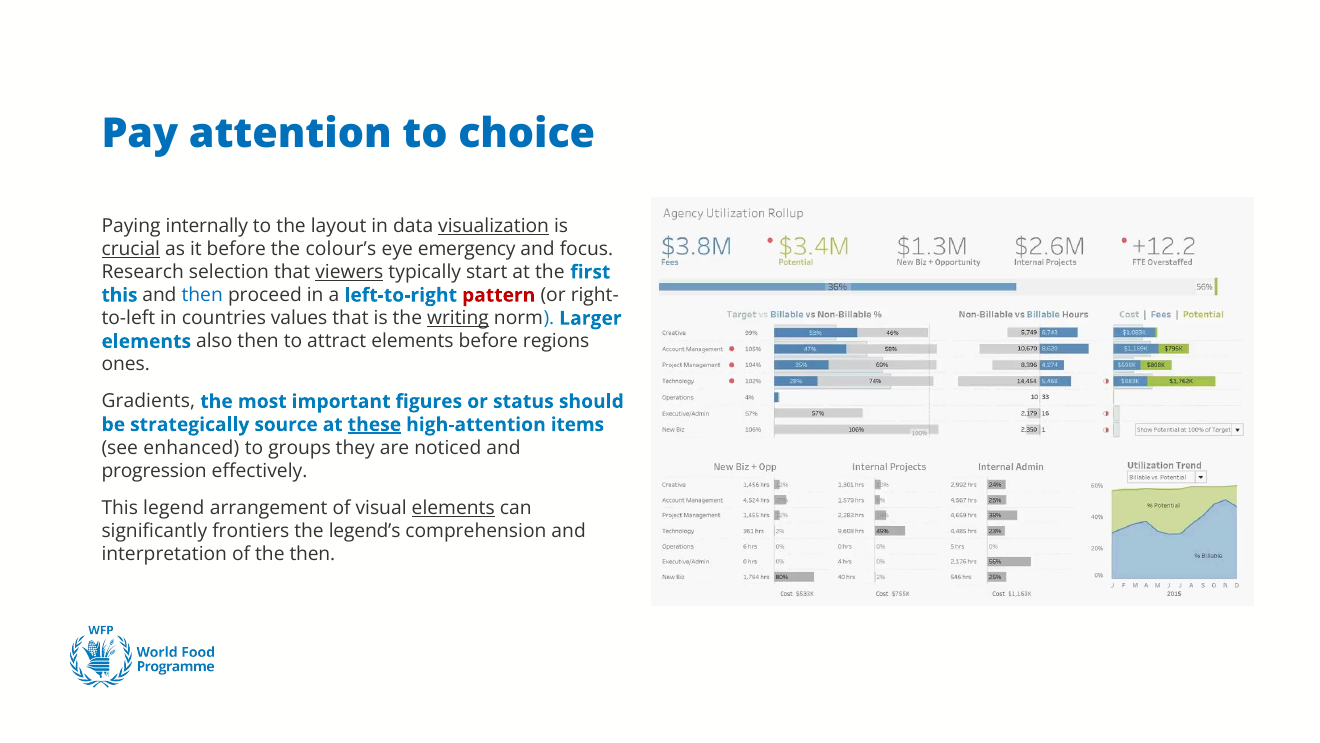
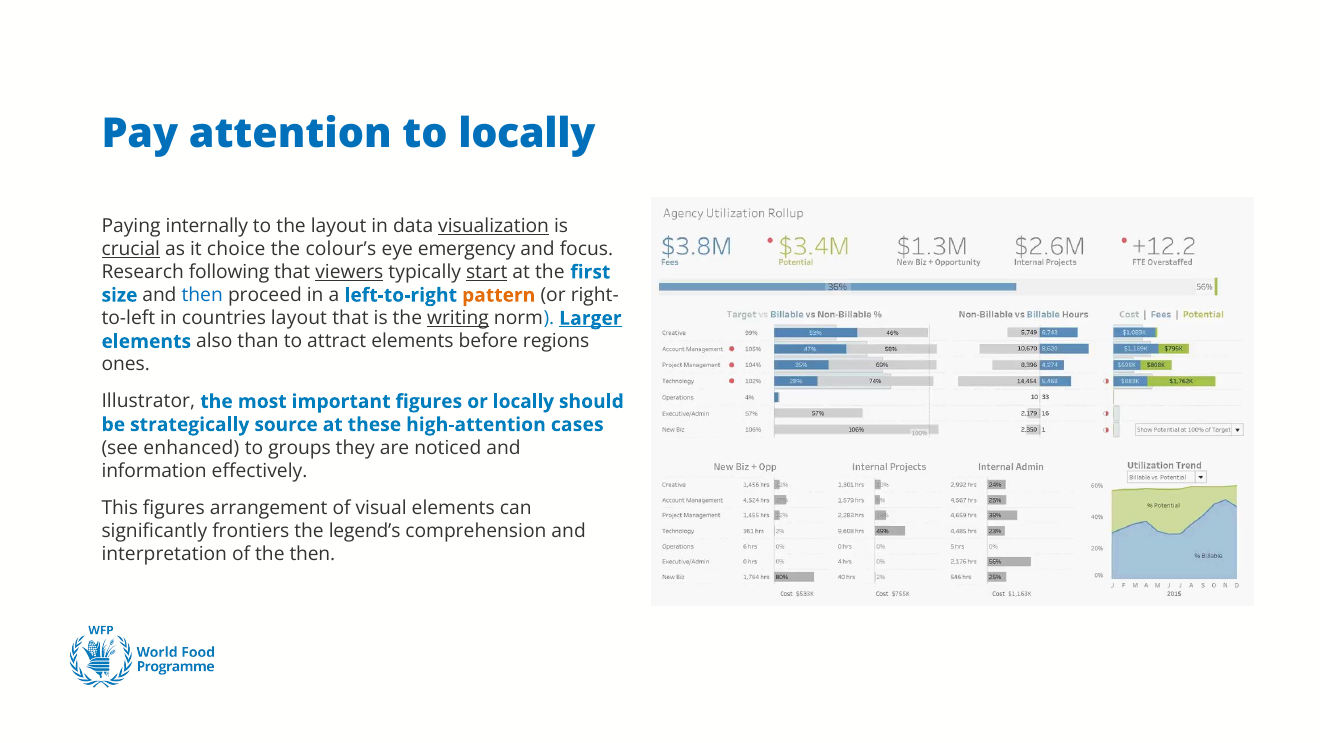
to choice: choice -> locally
it before: before -> choice
selection: selection -> following
start underline: none -> present
this at (120, 295): this -> size
pattern colour: red -> orange
countries values: values -> layout
Larger underline: none -> present
also then: then -> than
Gradients: Gradients -> Illustrator
or status: status -> locally
these underline: present -> none
items: items -> cases
progression: progression -> information
This legend: legend -> figures
elements at (453, 507) underline: present -> none
